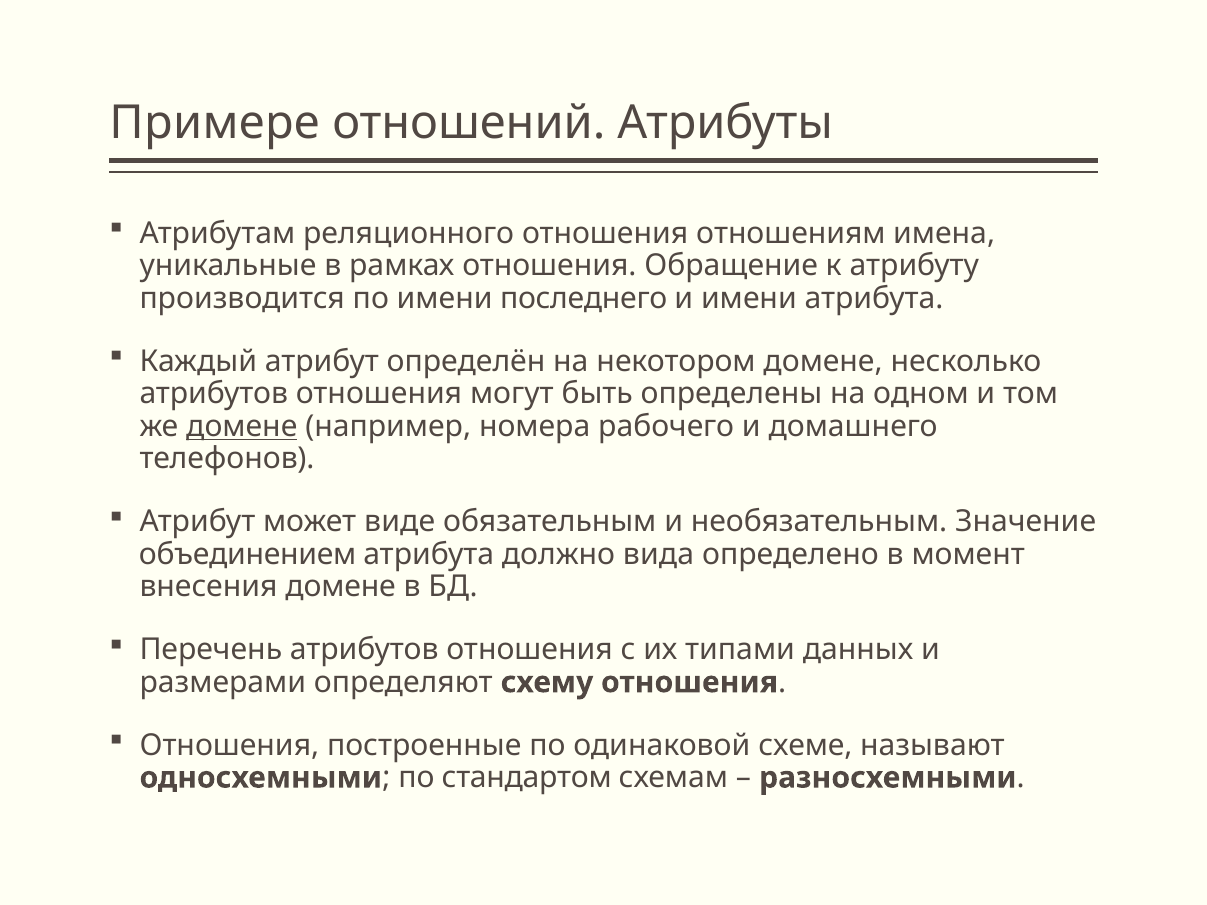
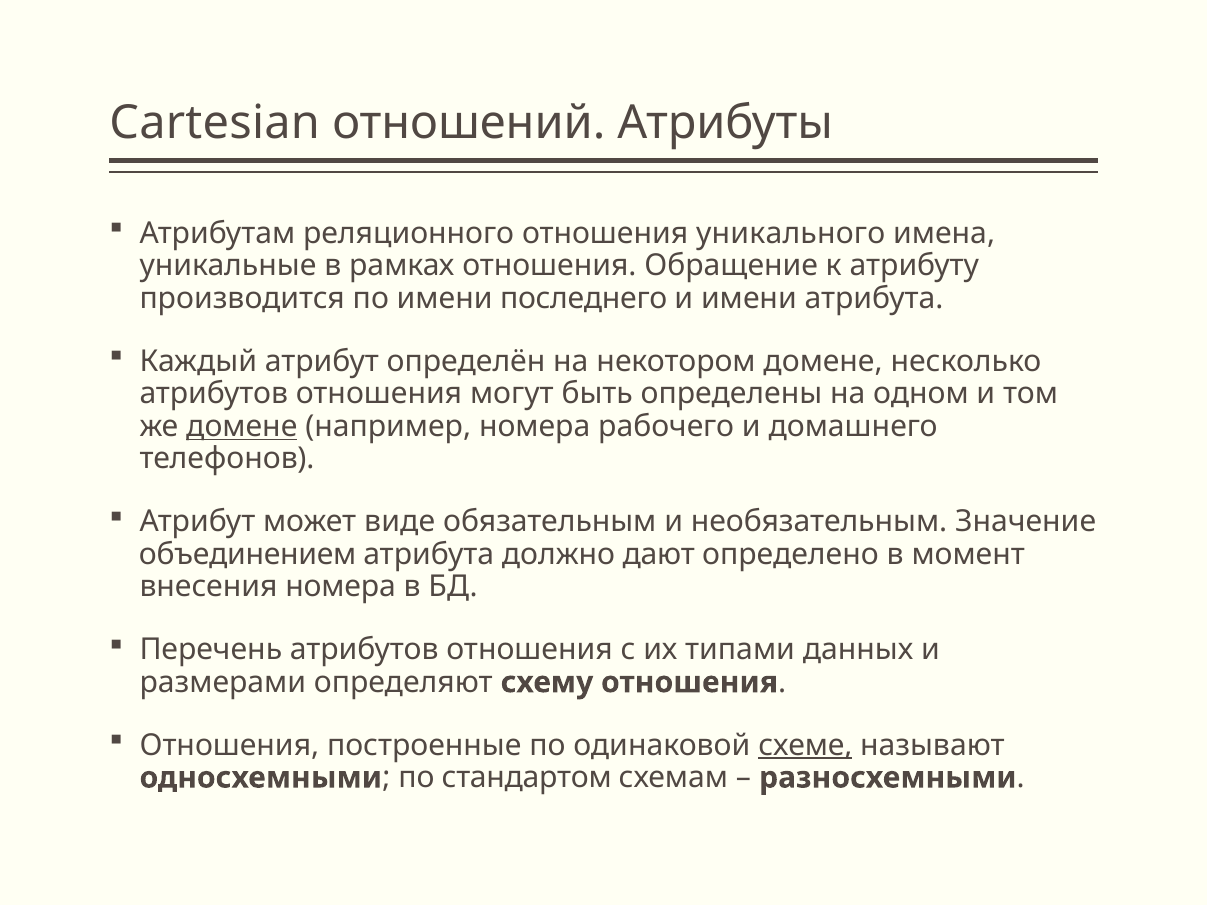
Примере: Примере -> Cartesian
отношениям: отношениям -> уникального
вида: вида -> дают
внесения домене: домене -> номера
схеме underline: none -> present
